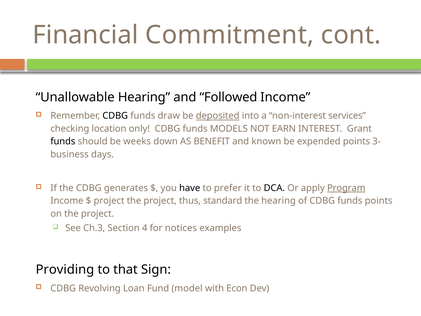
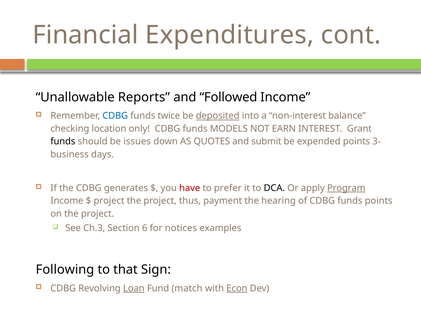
Commitment: Commitment -> Expenditures
Unallowable Hearing: Hearing -> Reports
CDBG at (115, 116) colour: black -> blue
draw: draw -> twice
services: services -> balance
weeks: weeks -> issues
BENEFIT: BENEFIT -> QUOTES
known: known -> submit
have colour: black -> red
standard: standard -> payment
4: 4 -> 6
Providing: Providing -> Following
Loan underline: none -> present
model: model -> match
Econ underline: none -> present
